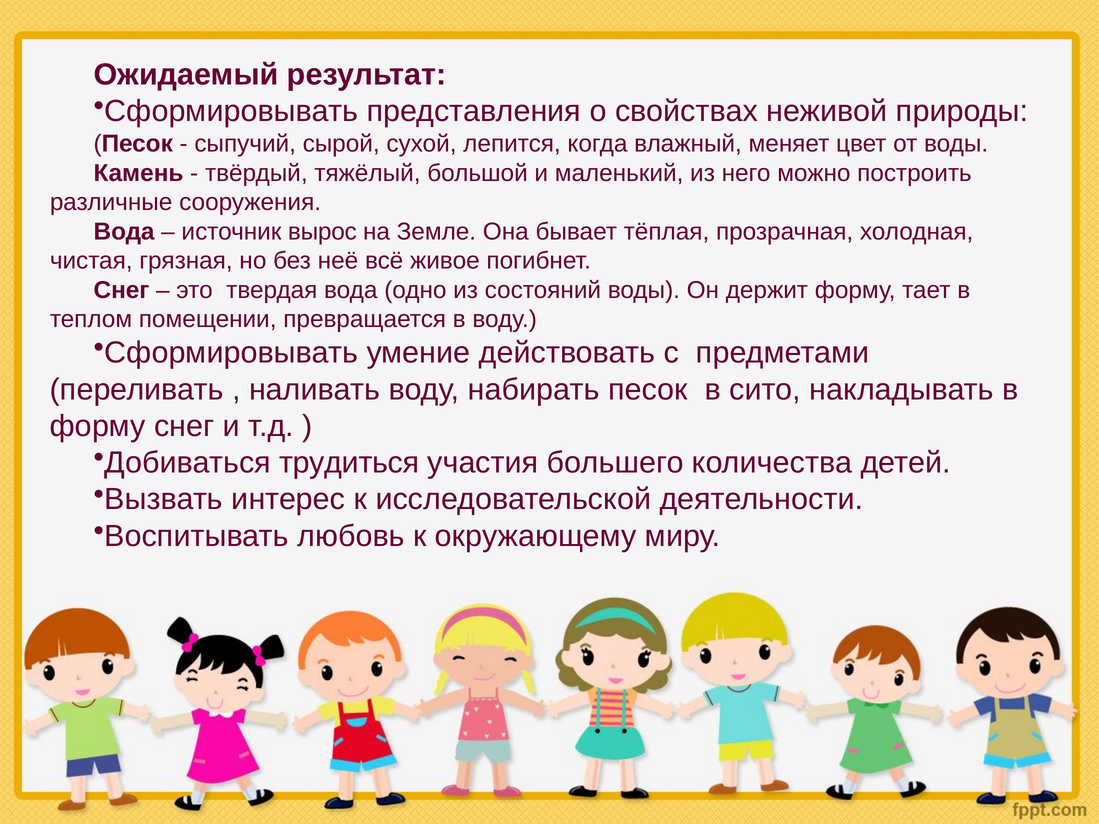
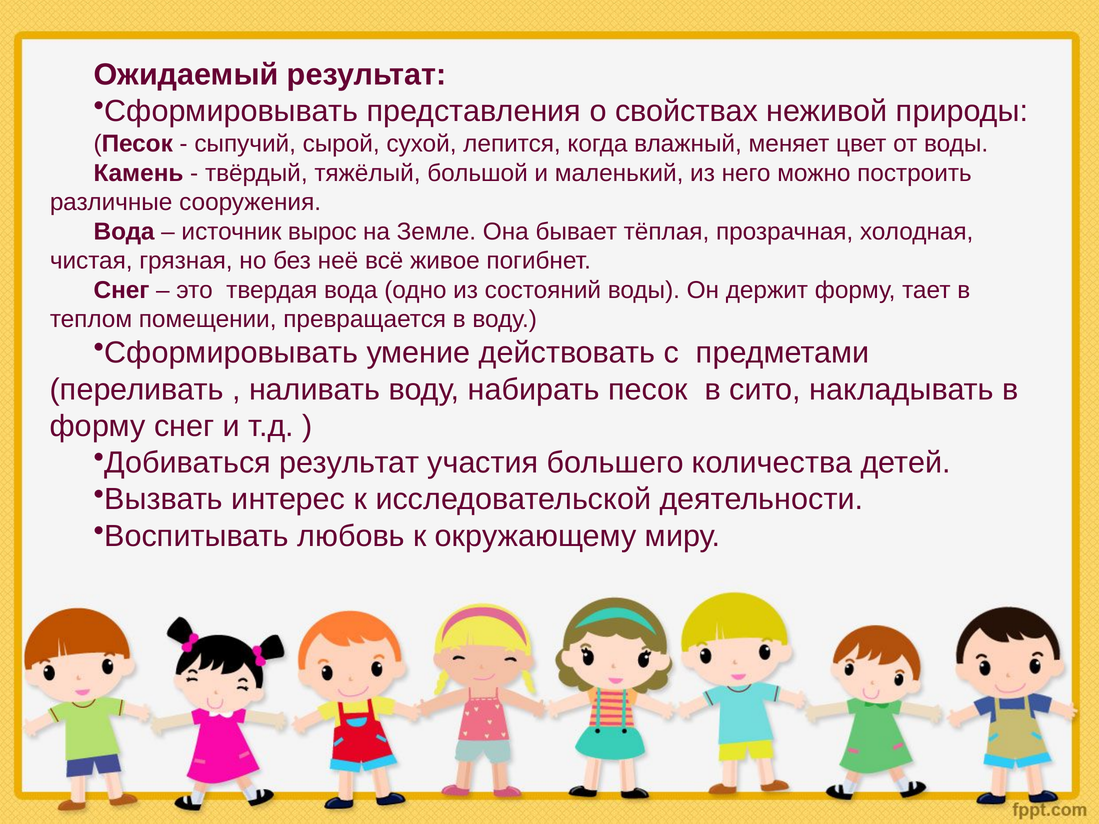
Добиваться трудиться: трудиться -> результат
